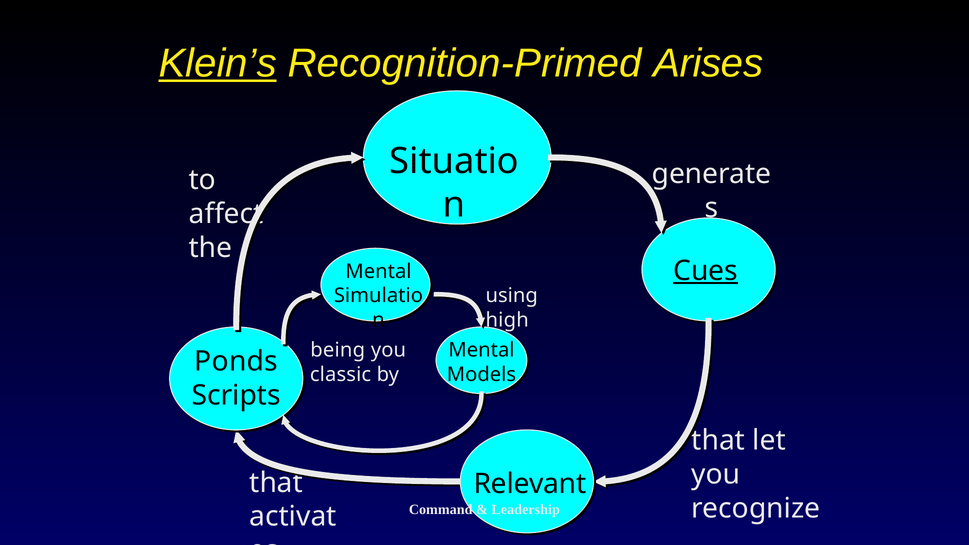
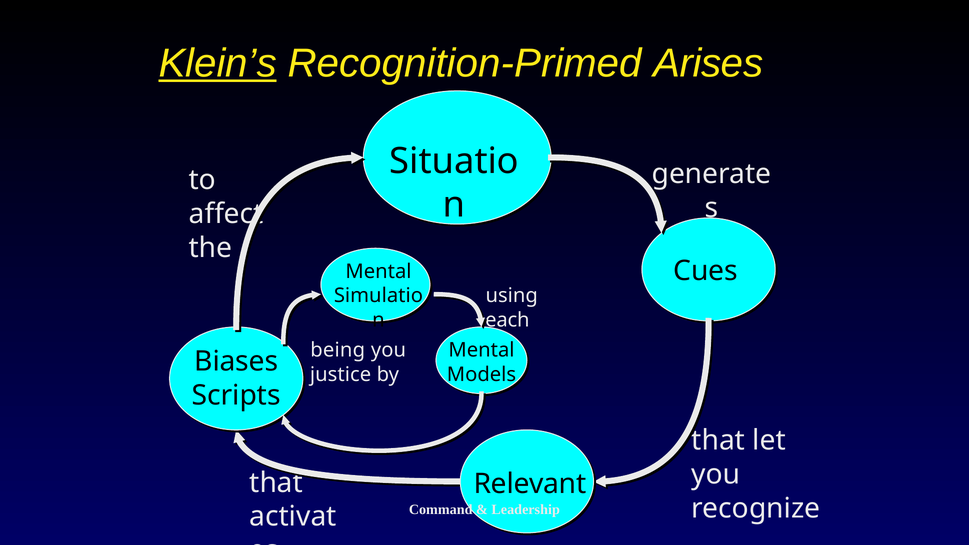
Cues underline: present -> none
high: high -> each
Ponds: Ponds -> Biases
classic: classic -> justice
